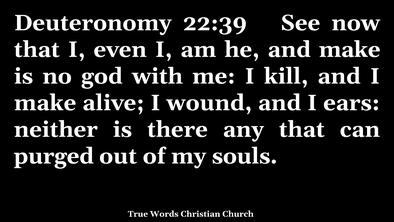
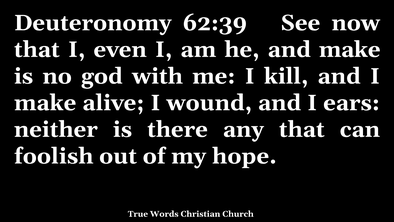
22:39: 22:39 -> 62:39
purged: purged -> foolish
souls: souls -> hope
